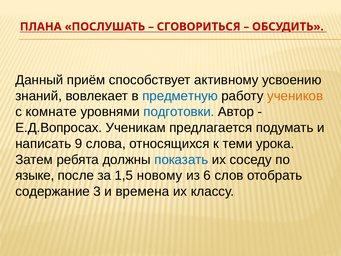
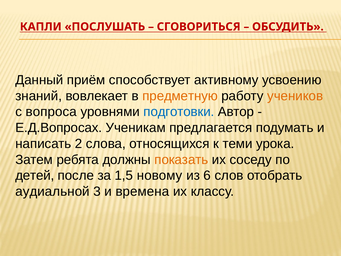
ПЛАНА: ПЛАНА -> КАПЛИ
предметную colour: blue -> orange
комнате: комнате -> вопроса
9: 9 -> 2
показать colour: blue -> orange
языке: языке -> детей
содержание: содержание -> аудиальной
